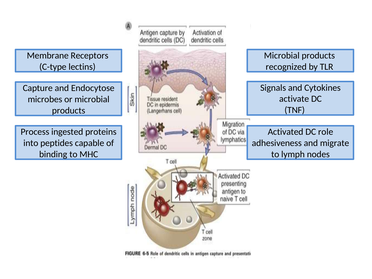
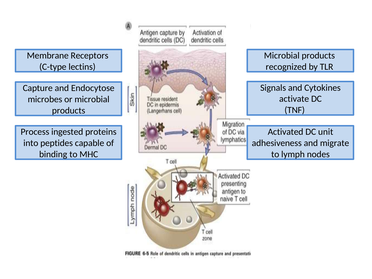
role: role -> unit
